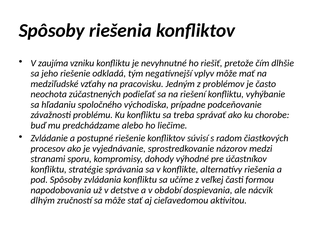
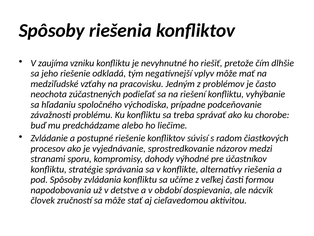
dlhým: dlhým -> človek
